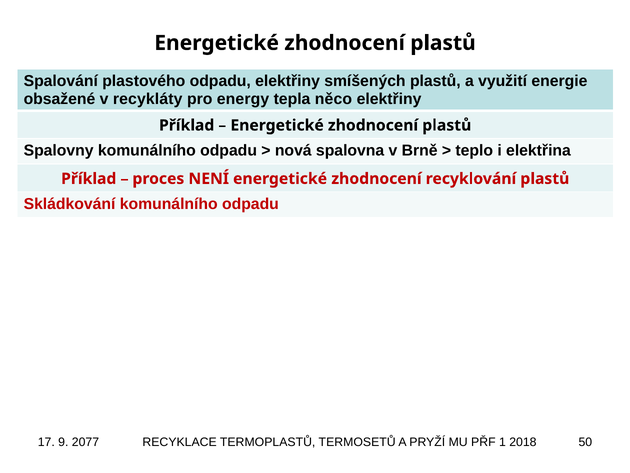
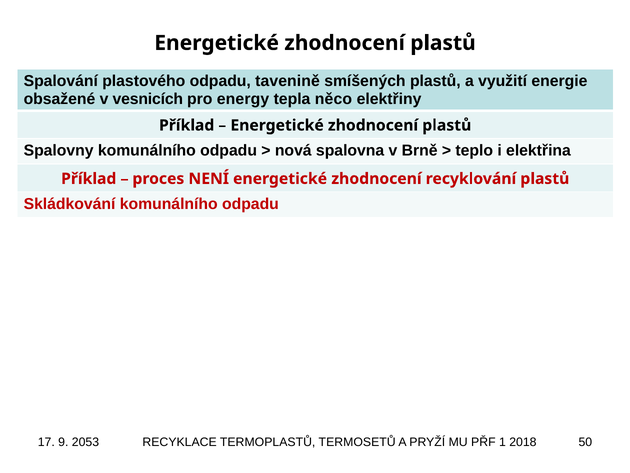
odpadu elektřiny: elektřiny -> tavenině
recykláty: recykláty -> vesnicích
2077: 2077 -> 2053
